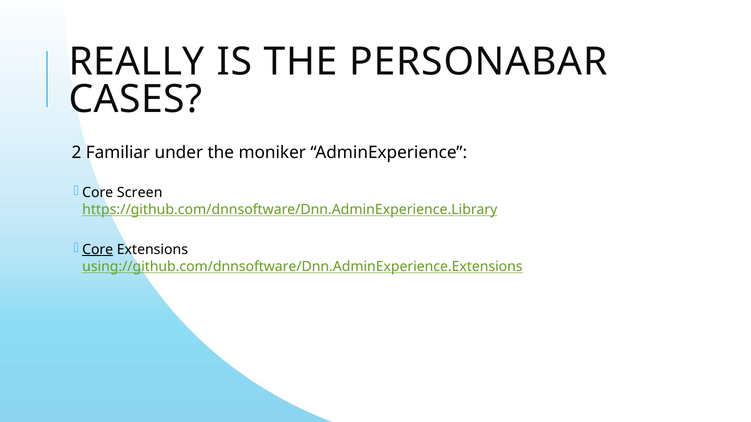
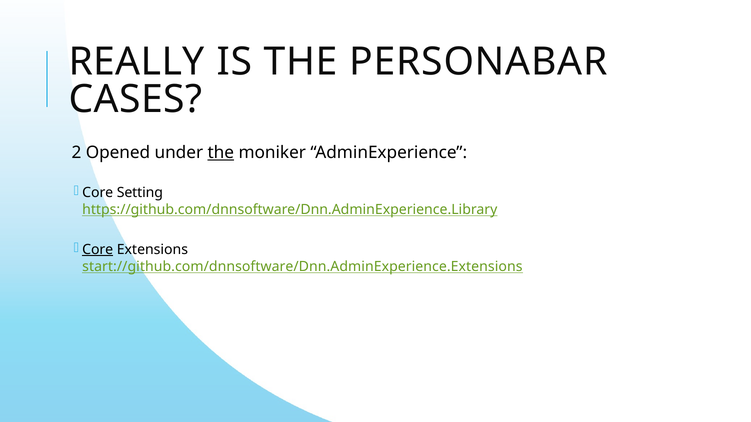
Familiar: Familiar -> Opened
the at (221, 153) underline: none -> present
Screen: Screen -> Setting
using://github.com/dnnsoftware/Dnn.AdminExperience.Extensions: using://github.com/dnnsoftware/Dnn.AdminExperience.Extensions -> start://github.com/dnnsoftware/Dnn.AdminExperience.Extensions
